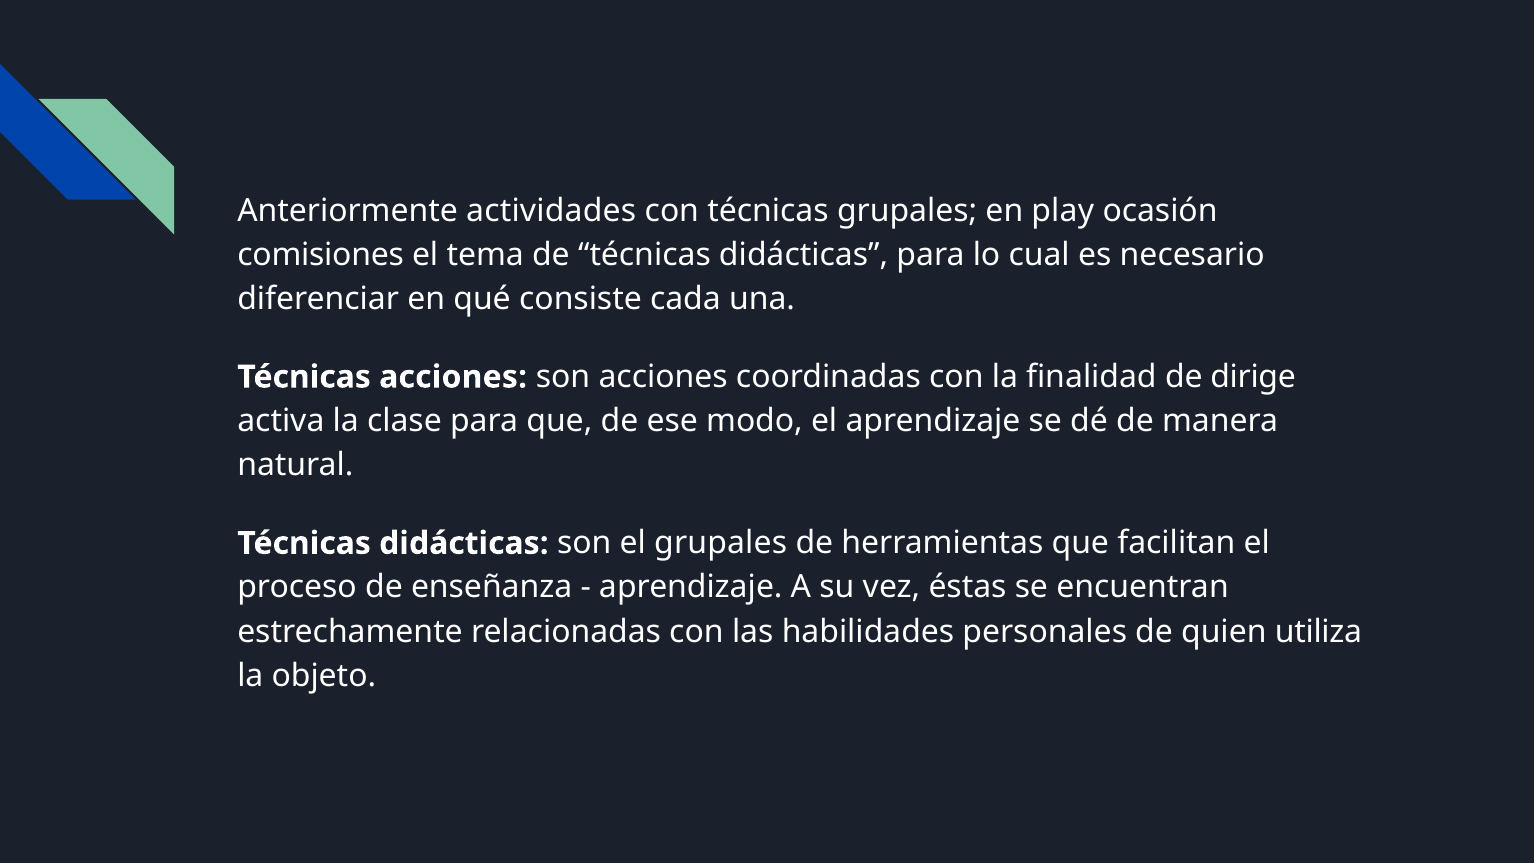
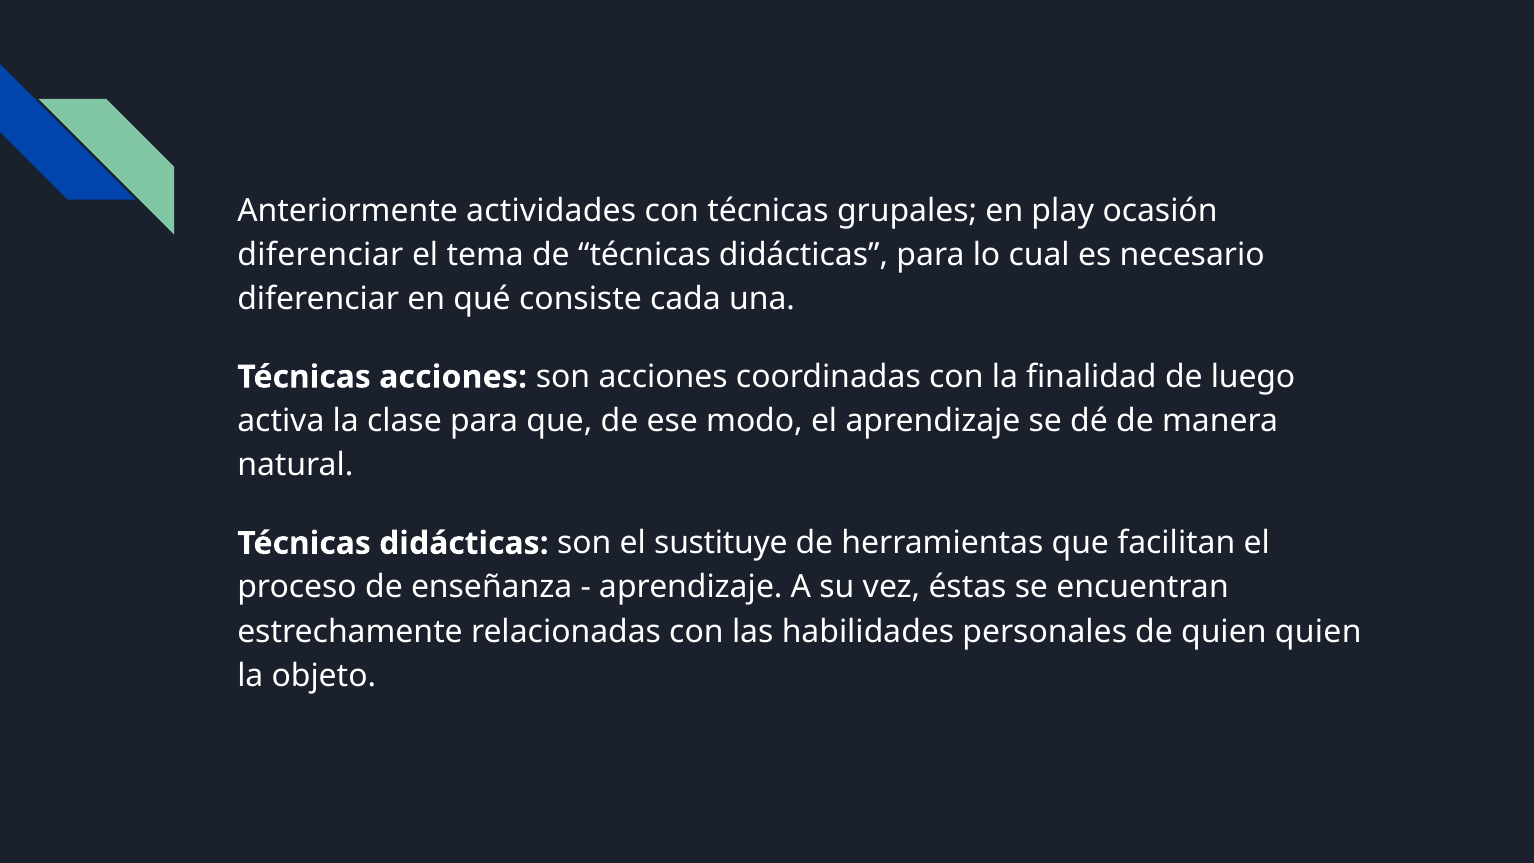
comisiones at (321, 255): comisiones -> diferenciar
dirige: dirige -> luego
el grupales: grupales -> sustituye
quien utiliza: utiliza -> quien
